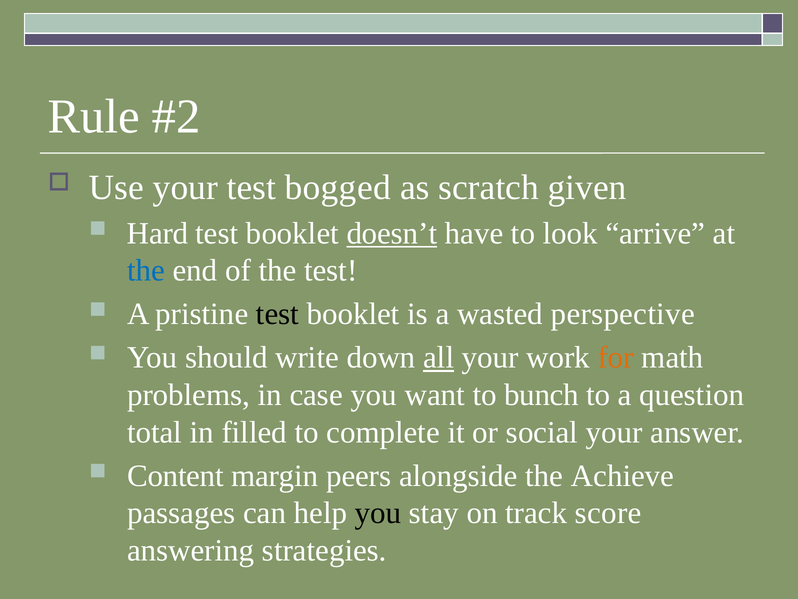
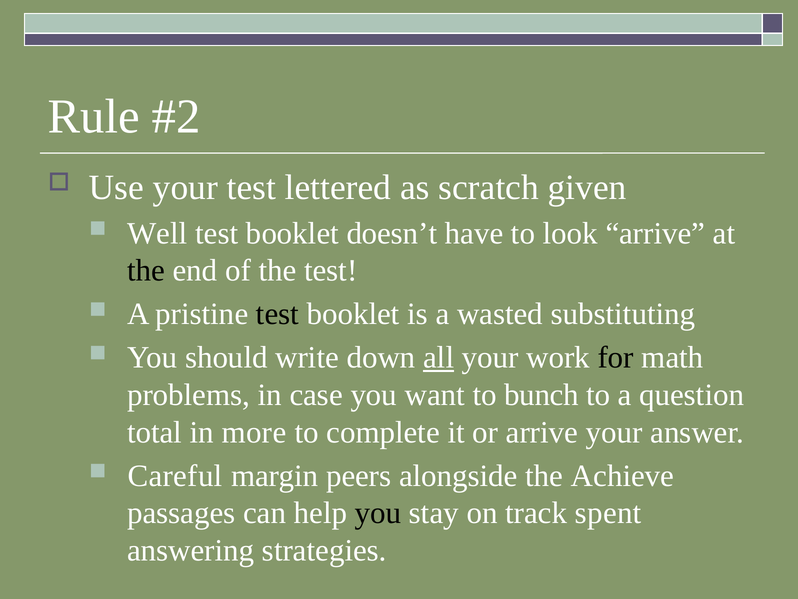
bogged: bogged -> lettered
Hard: Hard -> Well
doesn’t underline: present -> none
the at (146, 270) colour: blue -> black
perspective: perspective -> substituting
for colour: orange -> black
filled: filled -> more
or social: social -> arrive
Content: Content -> Careful
score: score -> spent
